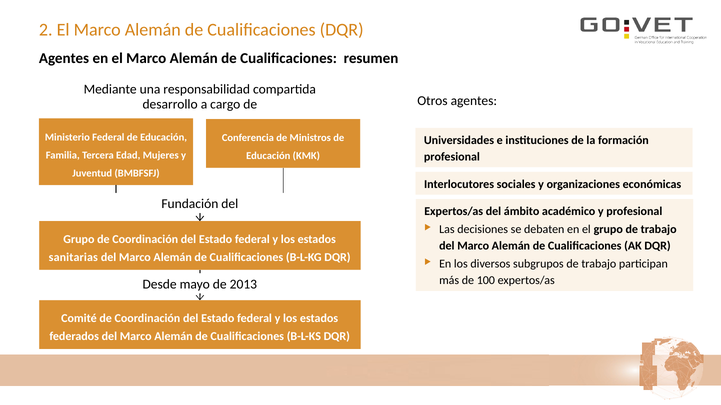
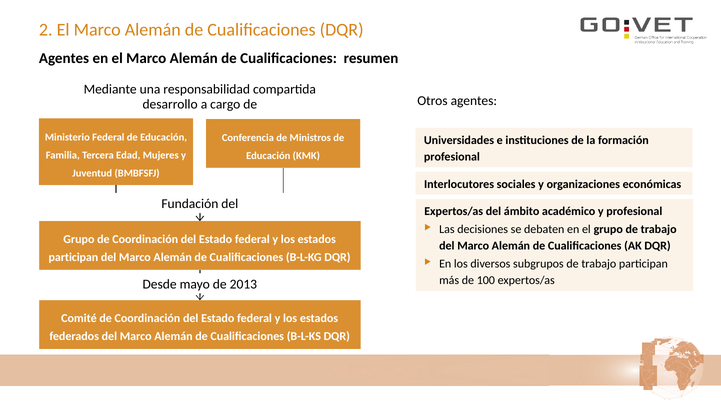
sanitarias at (73, 257): sanitarias -> participan
